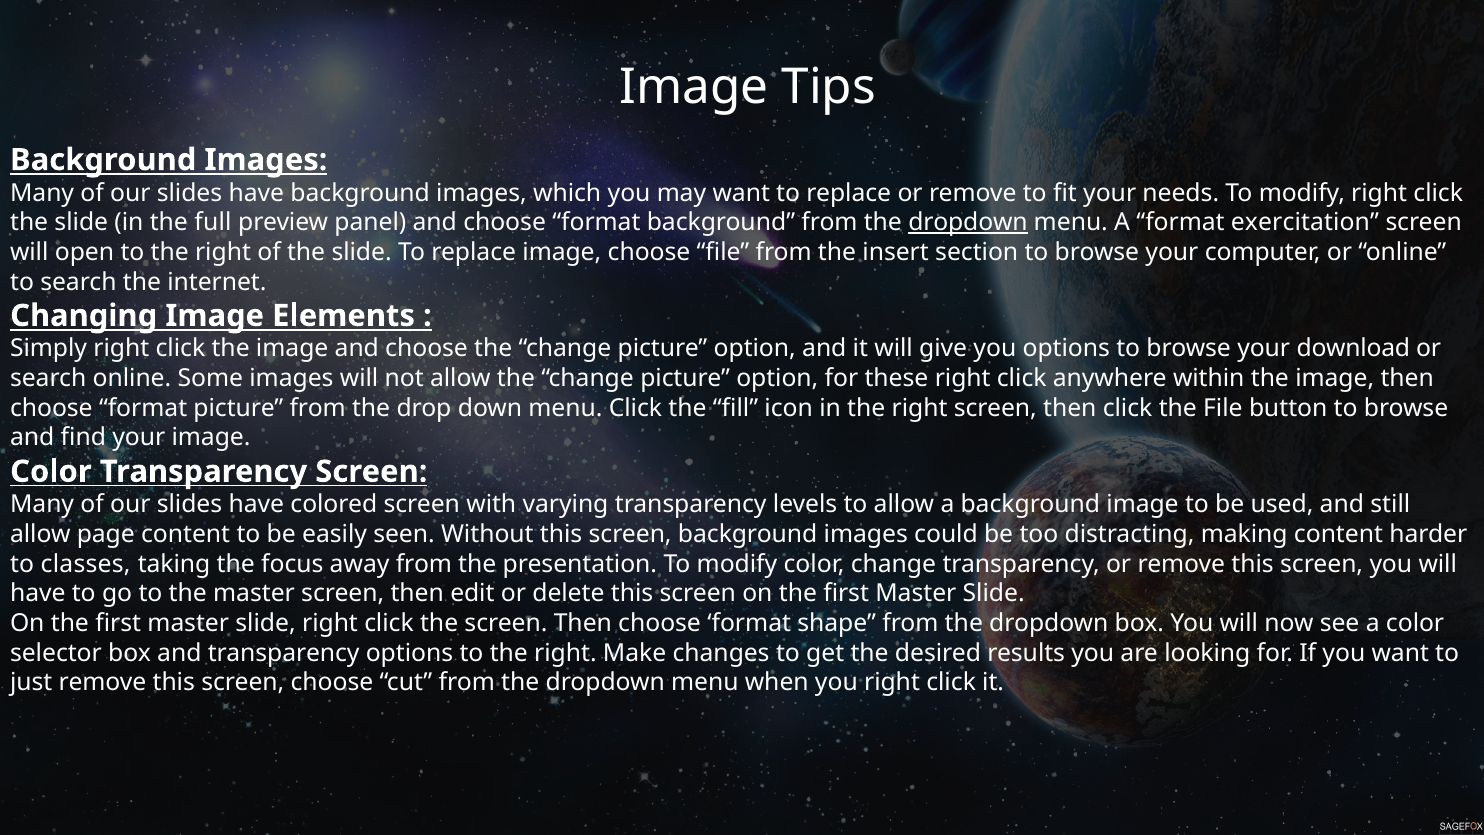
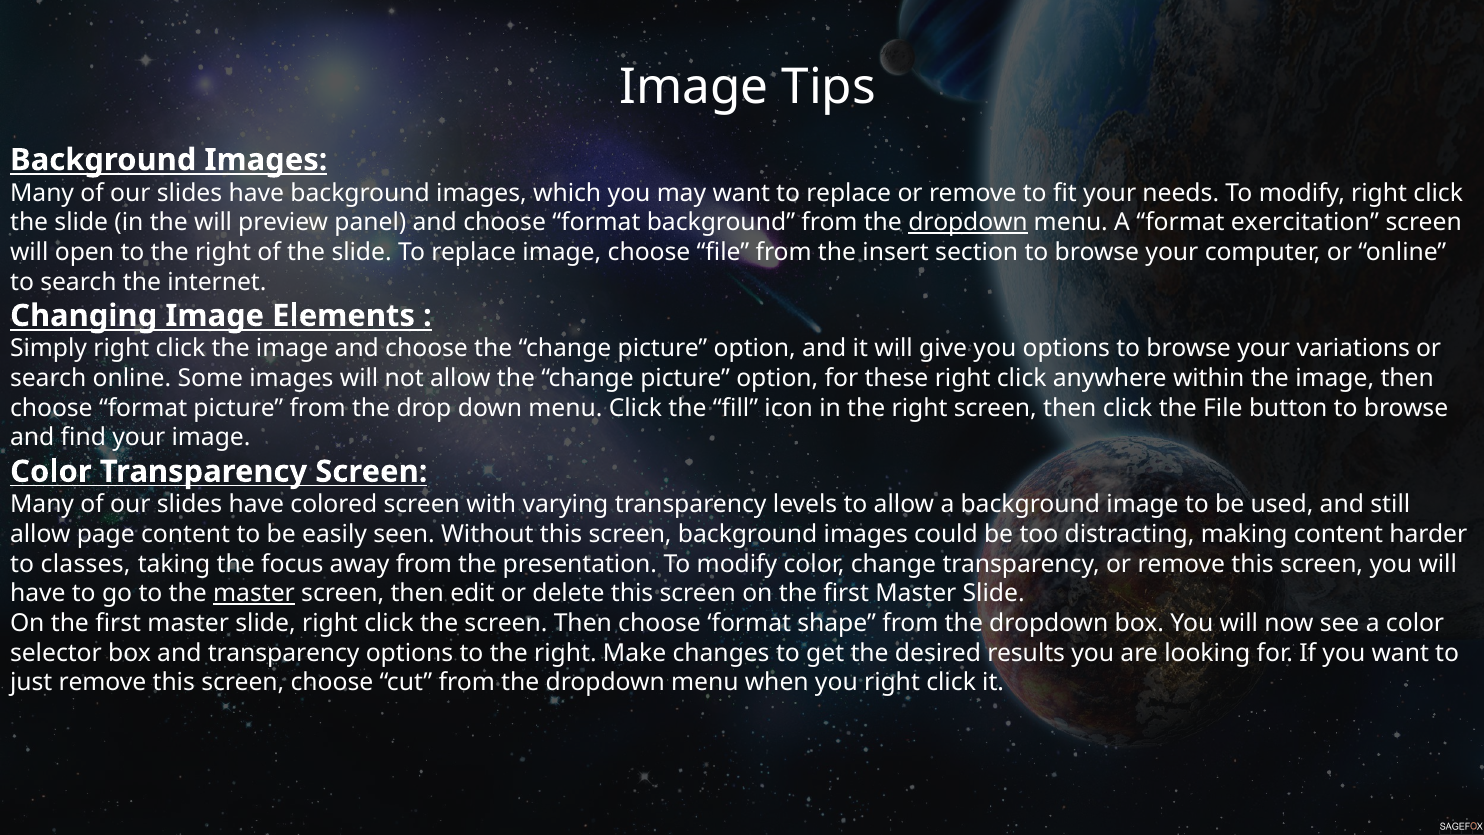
the full: full -> will
download: download -> variations
master at (254, 593) underline: none -> present
